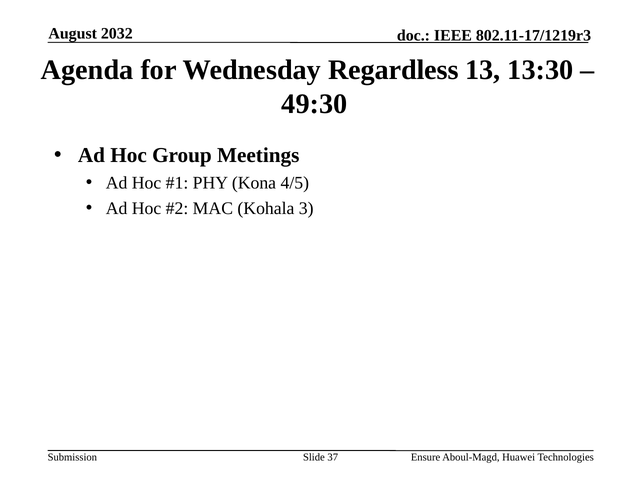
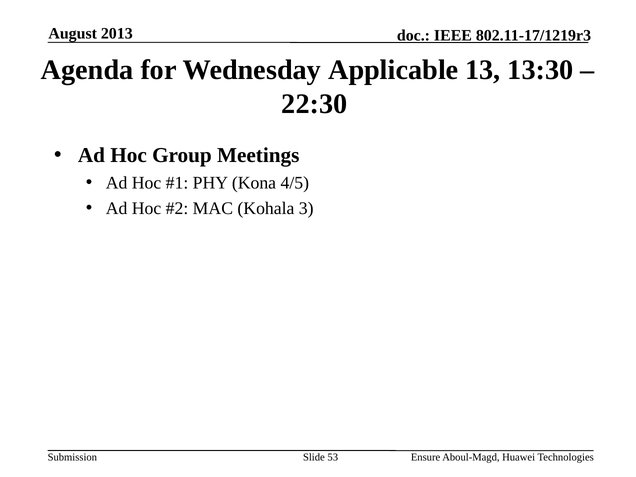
2032: 2032 -> 2013
Regardless: Regardless -> Applicable
49:30: 49:30 -> 22:30
37: 37 -> 53
